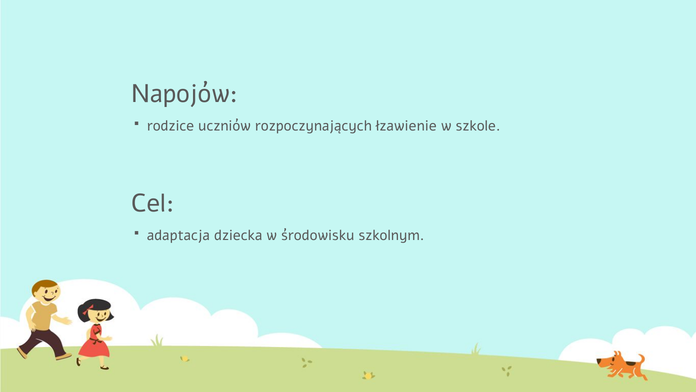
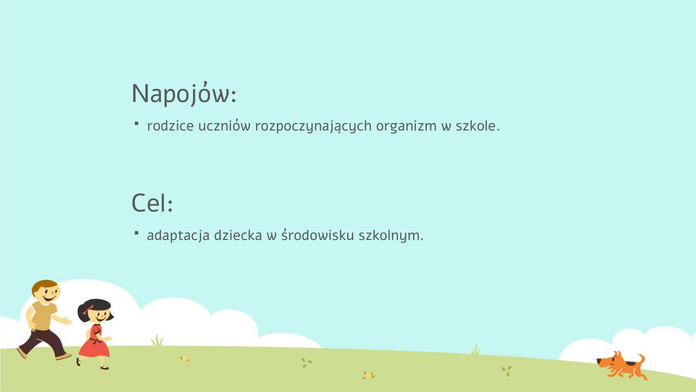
łzawienie: łzawienie -> organizm
